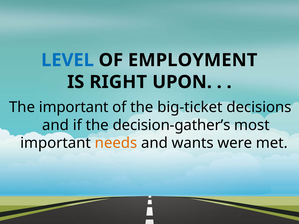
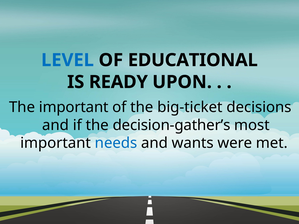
EMPLOYMENT: EMPLOYMENT -> EDUCATIONAL
RIGHT: RIGHT -> READY
needs colour: orange -> blue
